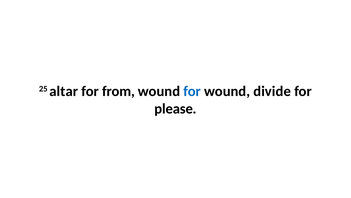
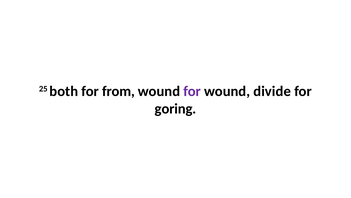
altar: altar -> both
for at (192, 91) colour: blue -> purple
please: please -> goring
